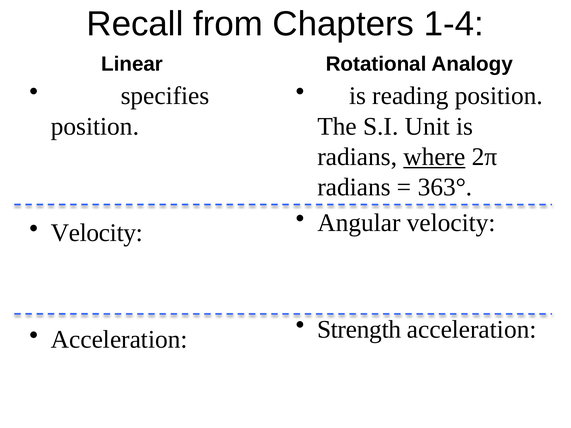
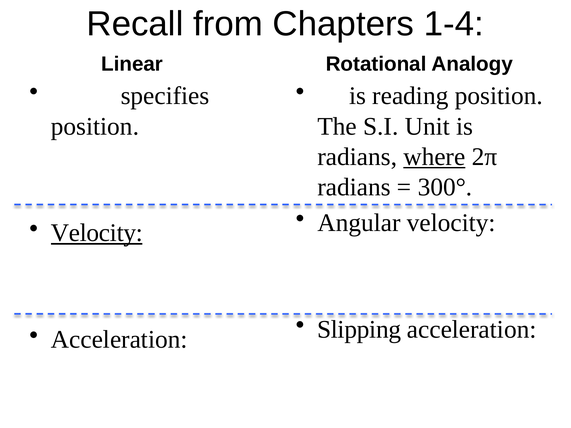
363°: 363° -> 300°
Velocity at (97, 233) underline: none -> present
Strength: Strength -> Slipping
